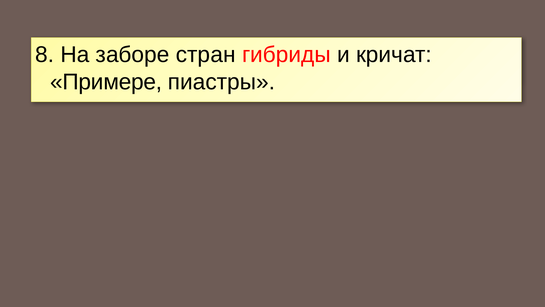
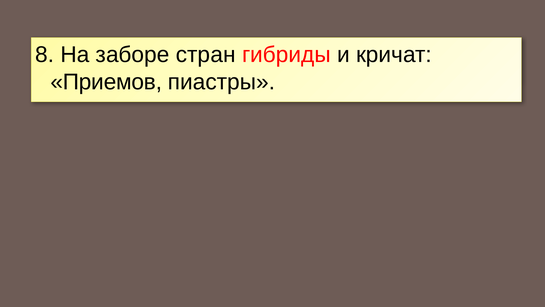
Примере: Примере -> Приемов
